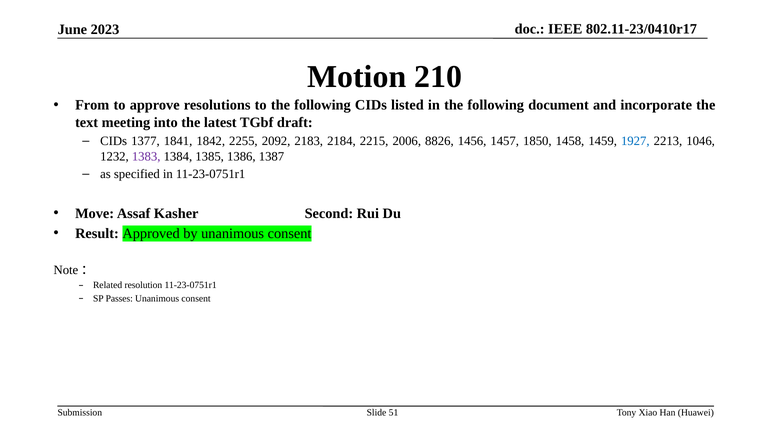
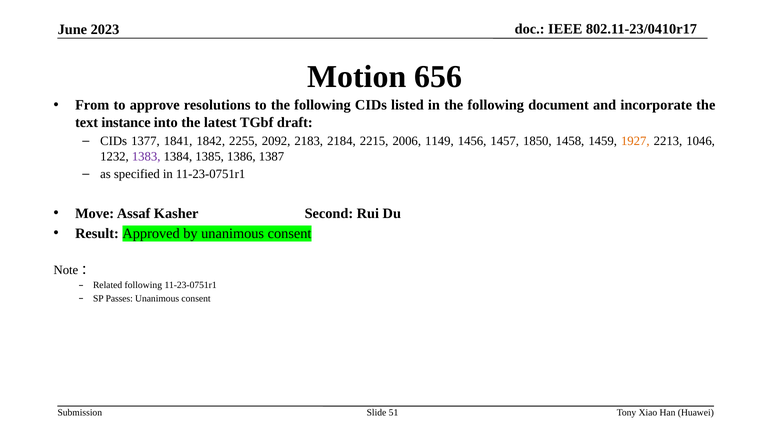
210: 210 -> 656
meeting: meeting -> instance
8826: 8826 -> 1149
1927 colour: blue -> orange
Related resolution: resolution -> following
